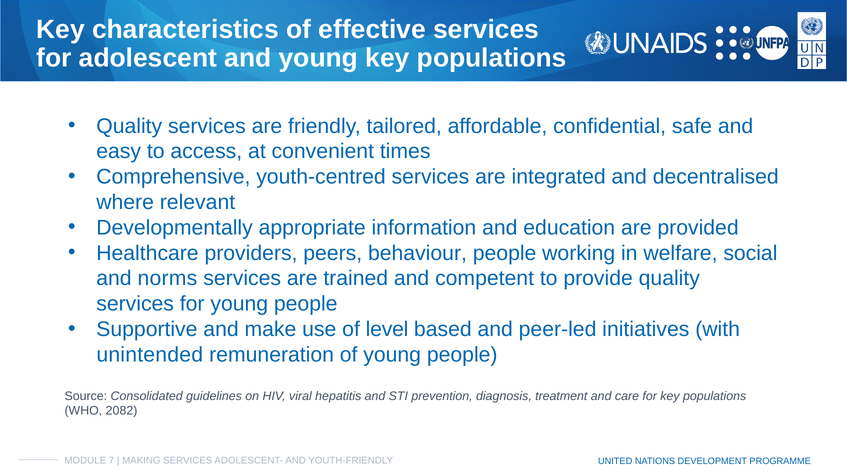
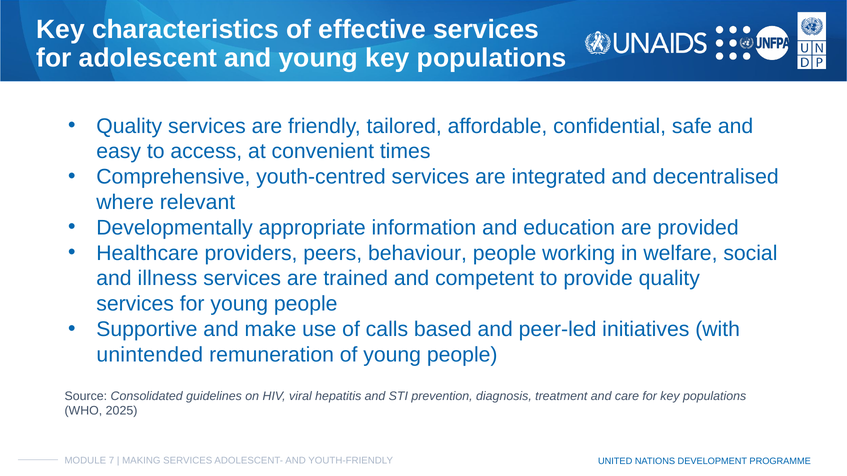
norms: norms -> illness
level: level -> calls
2082: 2082 -> 2025
